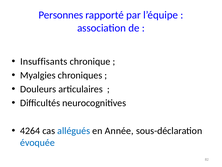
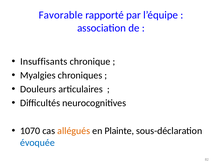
Personnes: Personnes -> Favorable
4264: 4264 -> 1070
allégués colour: blue -> orange
Année: Année -> Plainte
